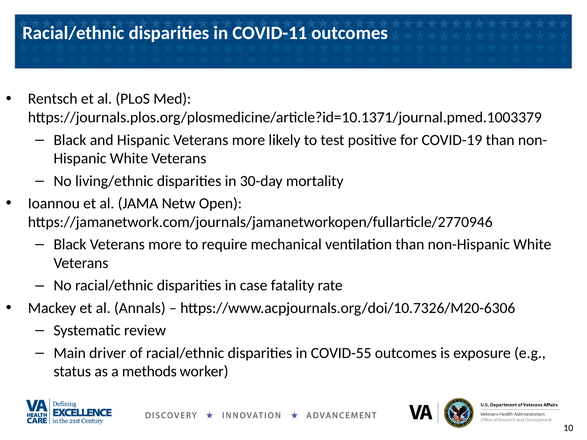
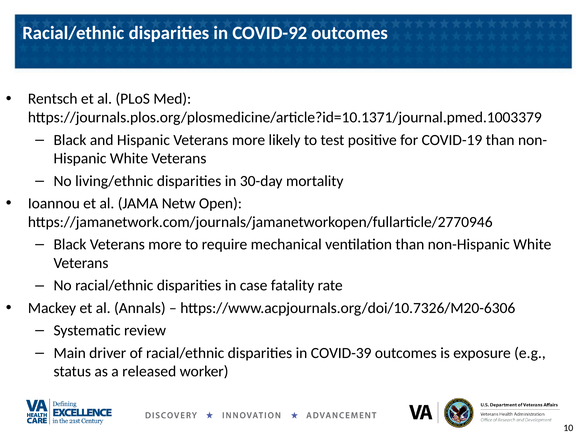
COVID-11: COVID-11 -> COVID-92
COVID-55: COVID-55 -> COVID-39
methods: methods -> released
